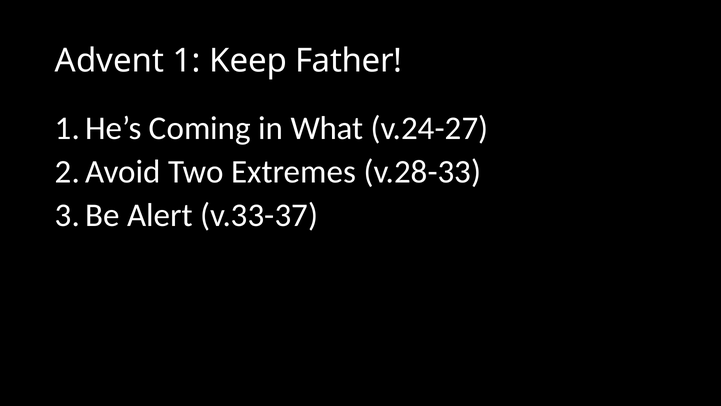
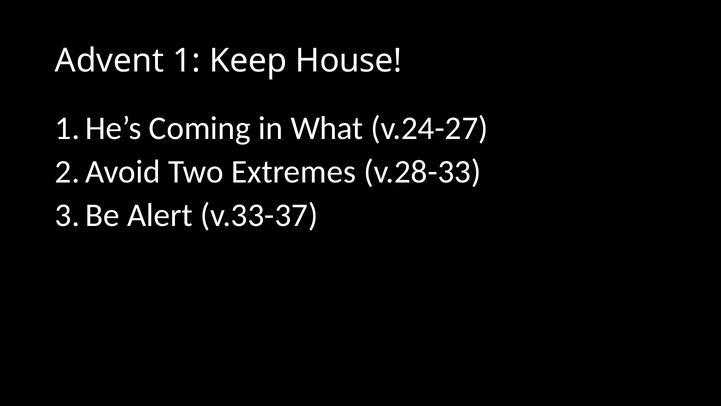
Father: Father -> House
